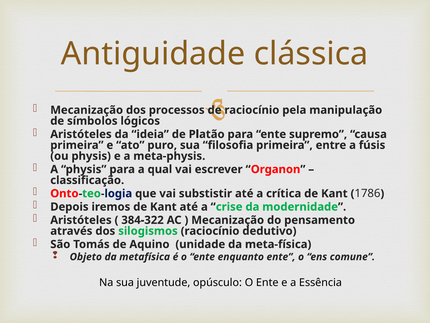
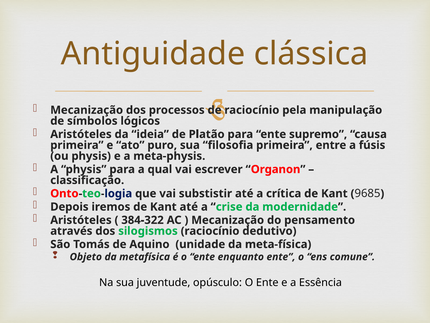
1786: 1786 -> 9685
